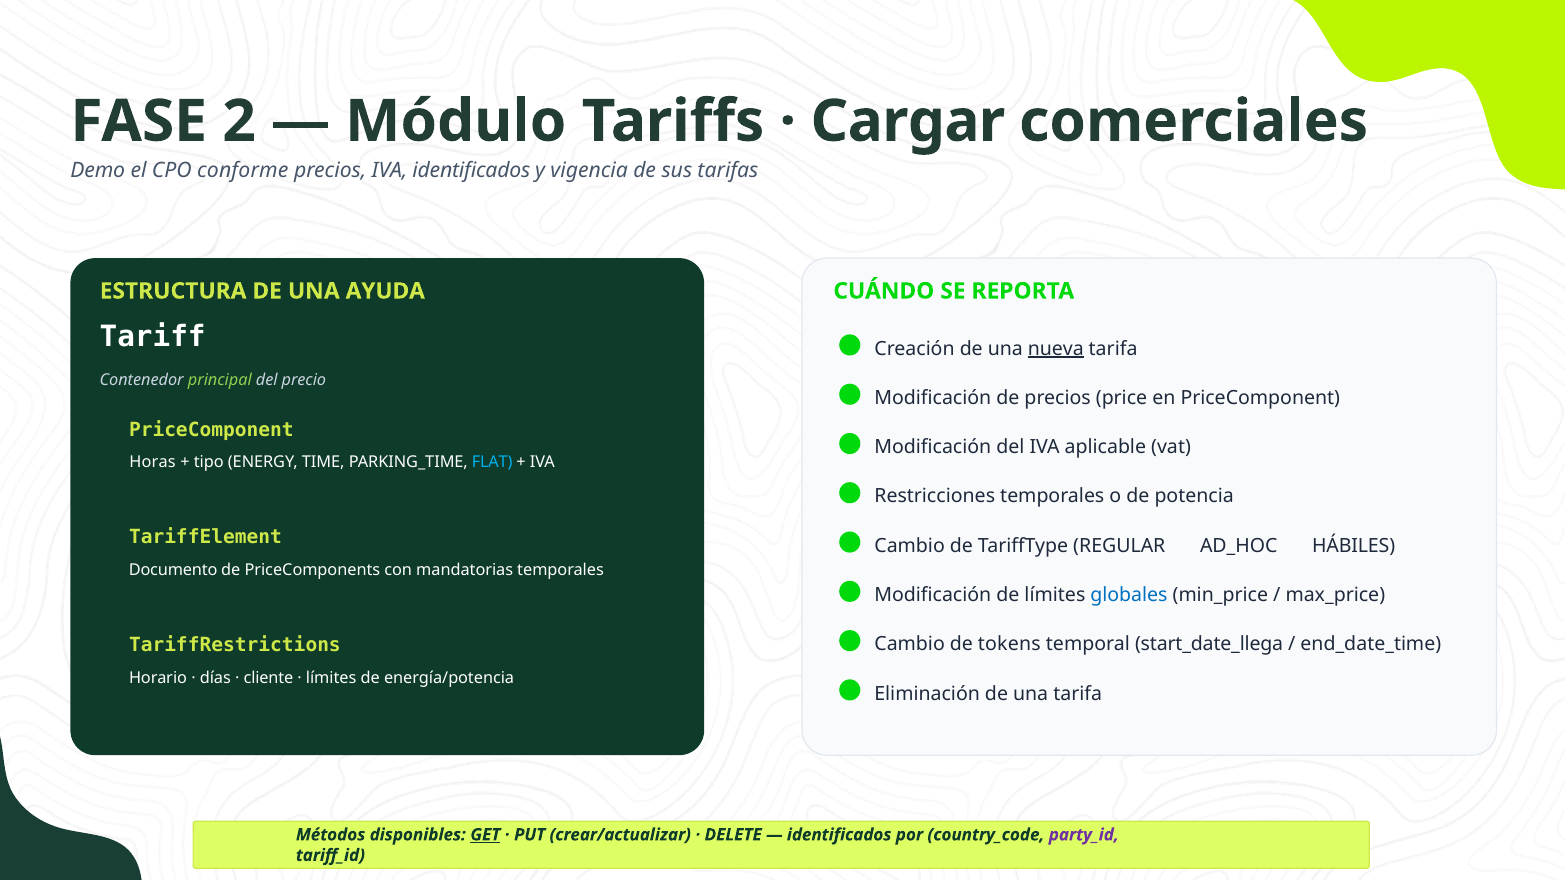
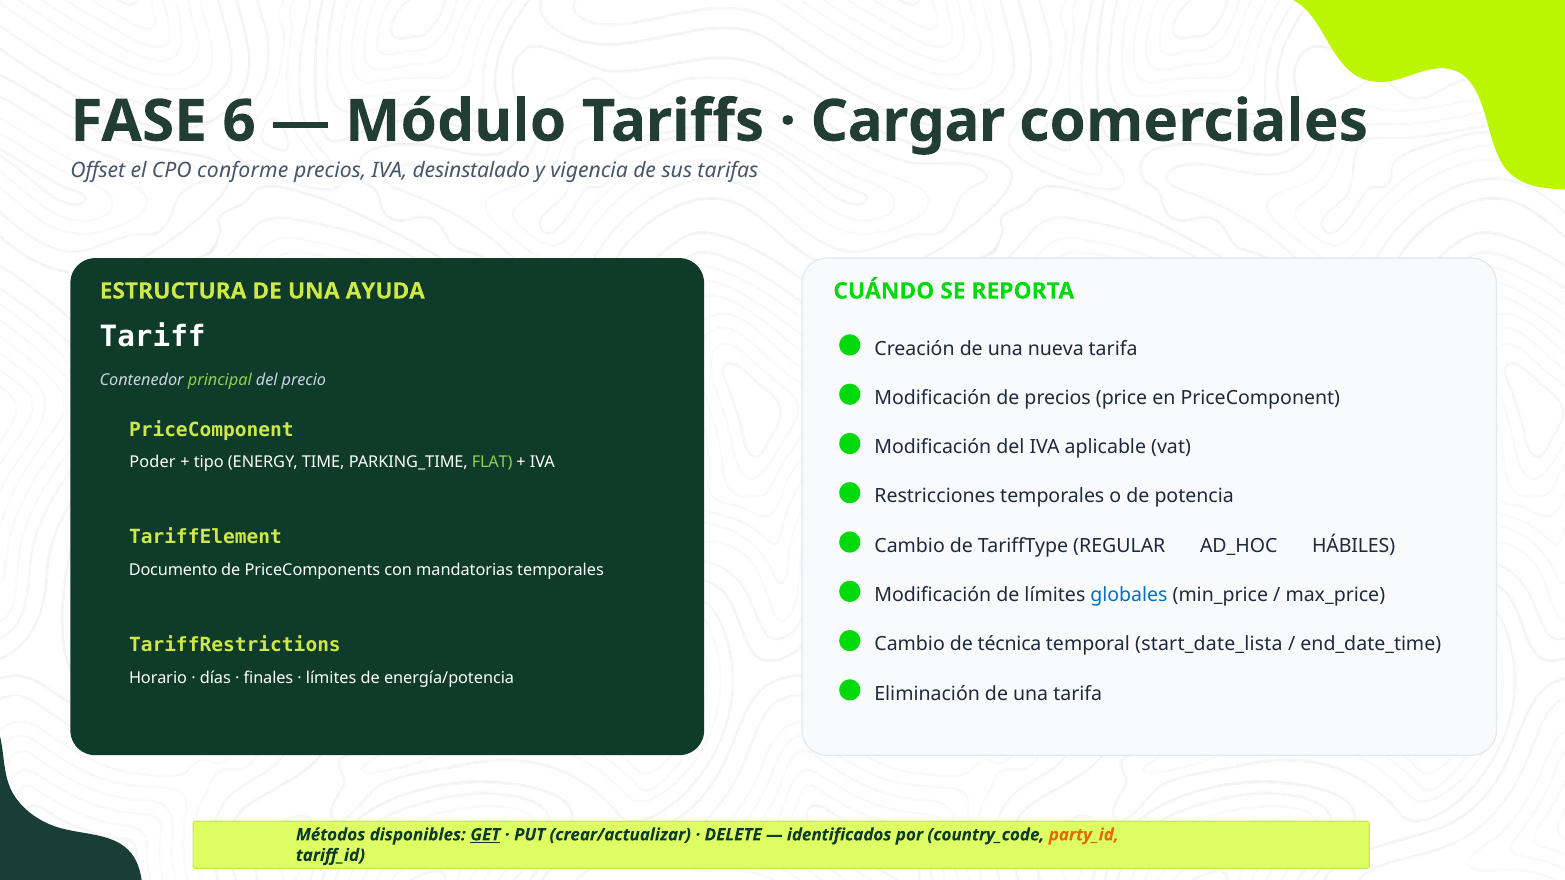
2: 2 -> 6
Demo: Demo -> Offset
IVA identificados: identificados -> desinstalado
nueva underline: present -> none
Horas: Horas -> Poder
FLAT colour: light blue -> light green
tokens: tokens -> técnica
start_date_llega: start_date_llega -> start_date_lista
cliente: cliente -> finales
party_id colour: purple -> orange
